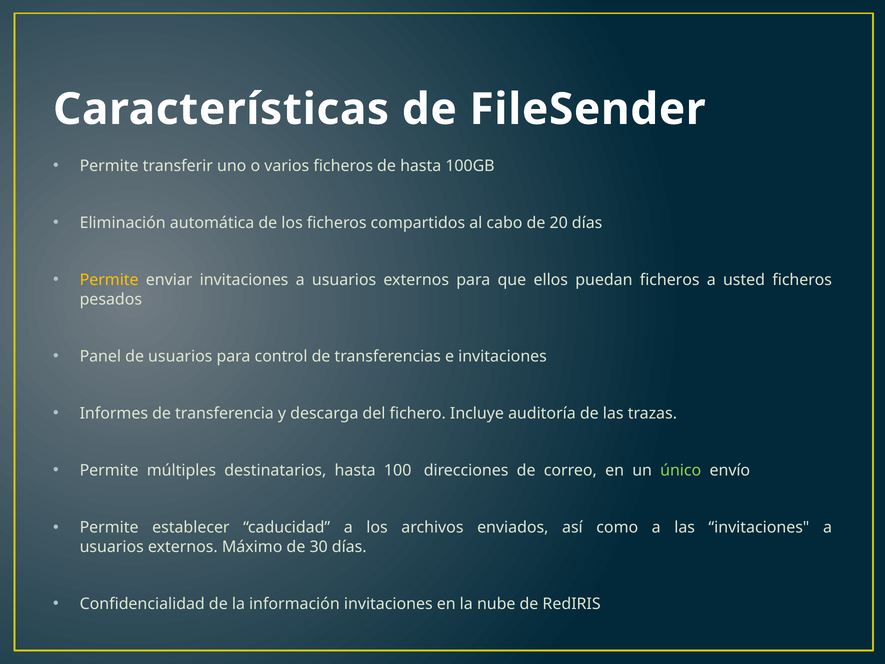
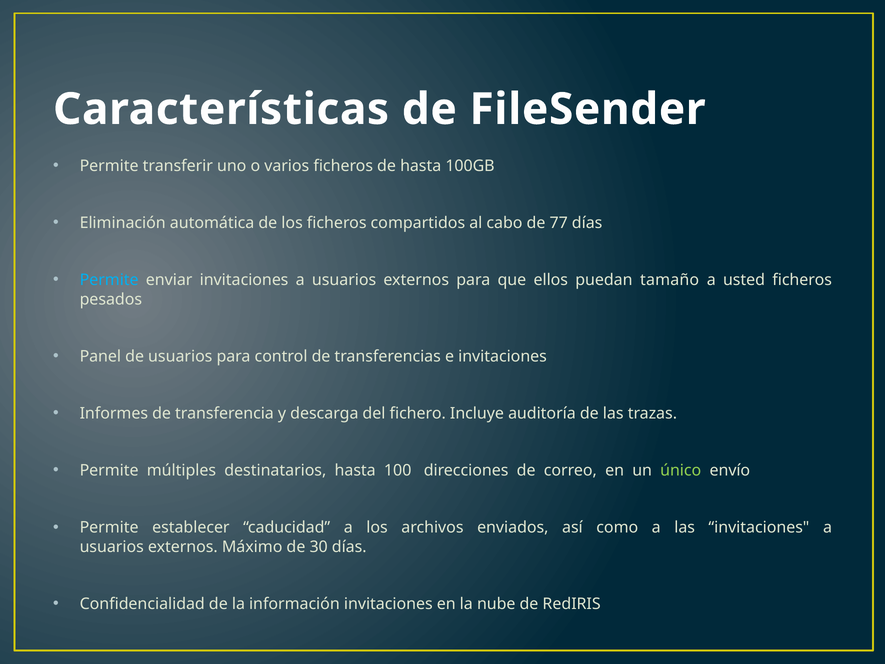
20: 20 -> 77
Permite at (109, 280) colour: yellow -> light blue
puedan ficheros: ficheros -> tamaño
